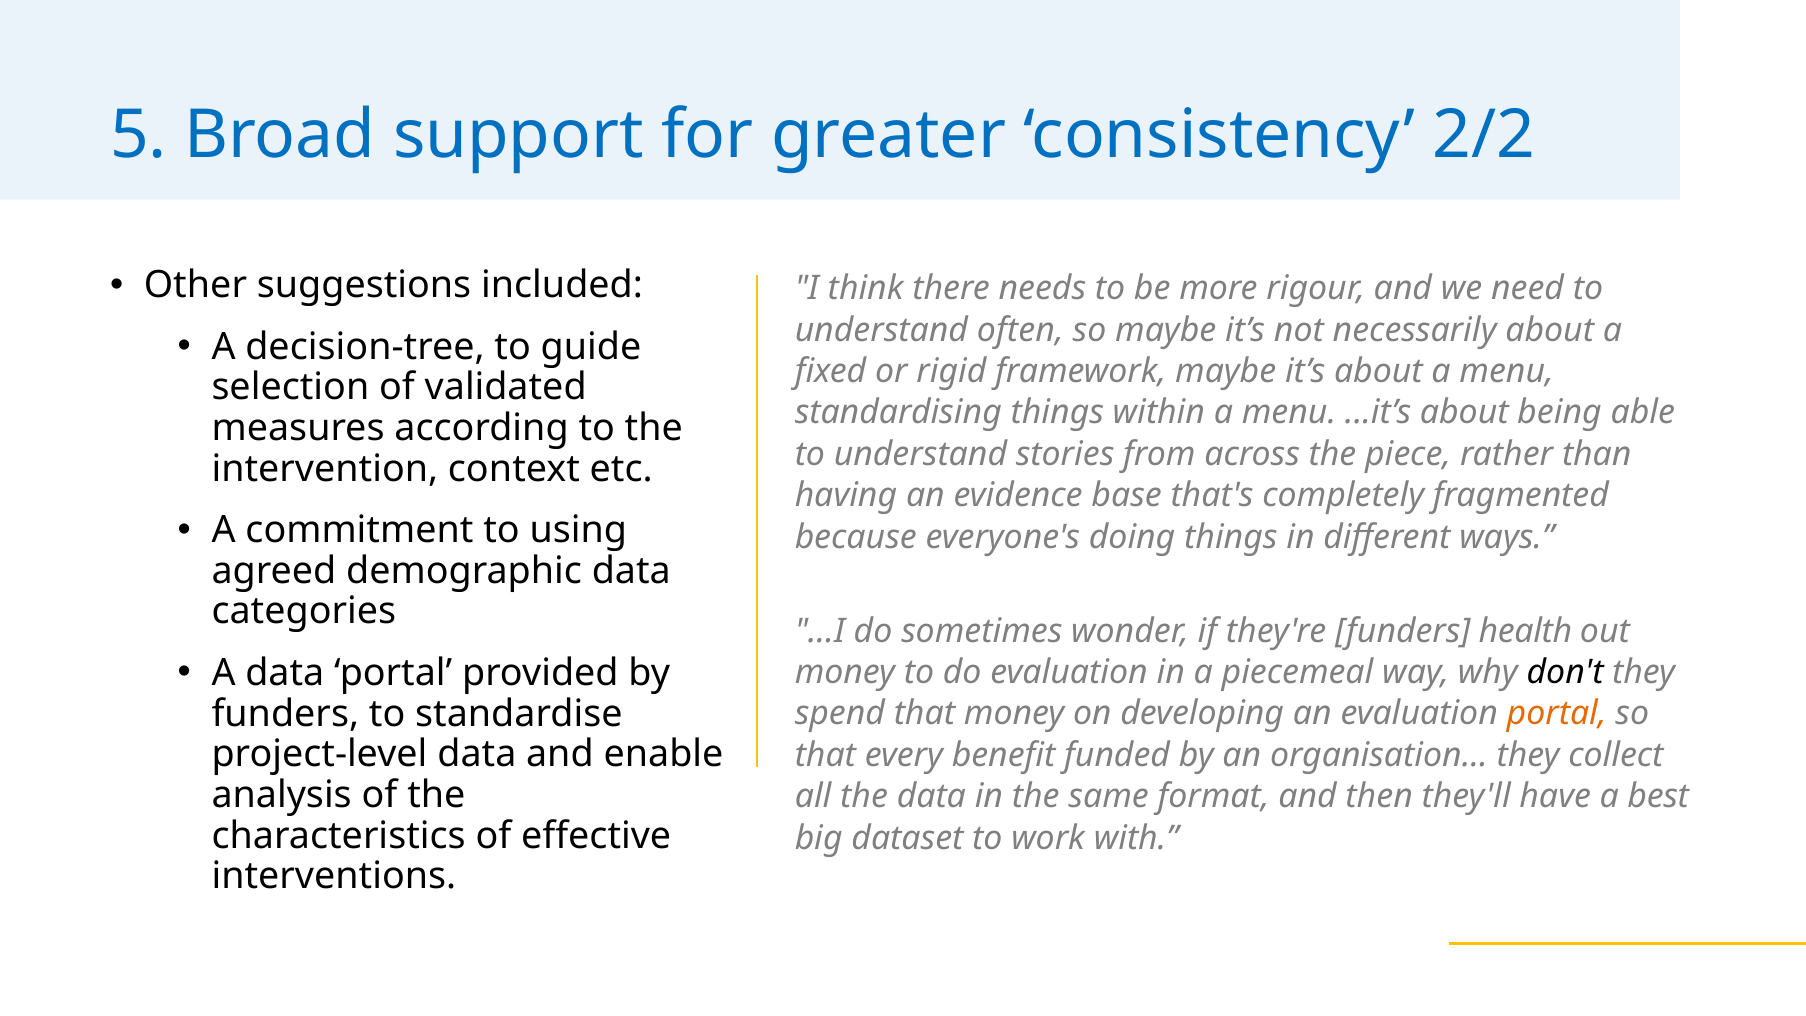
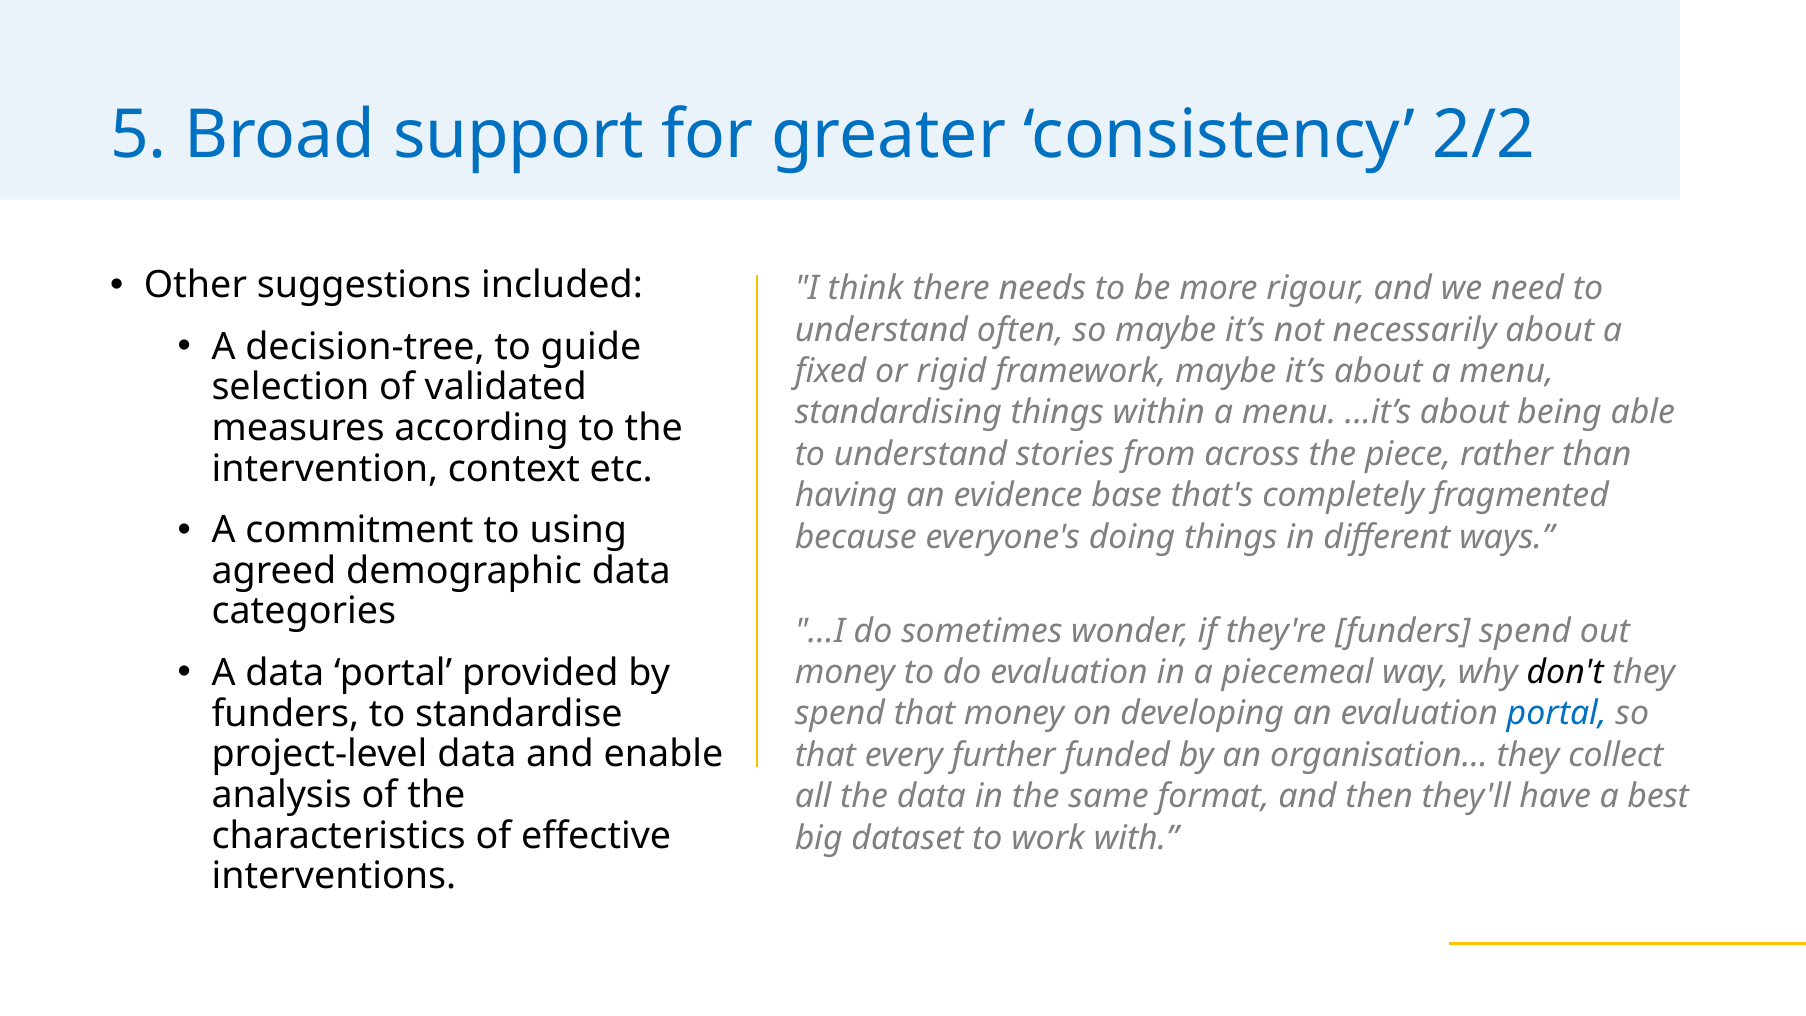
funders health: health -> spend
portal at (1557, 714) colour: orange -> blue
benefit: benefit -> further
